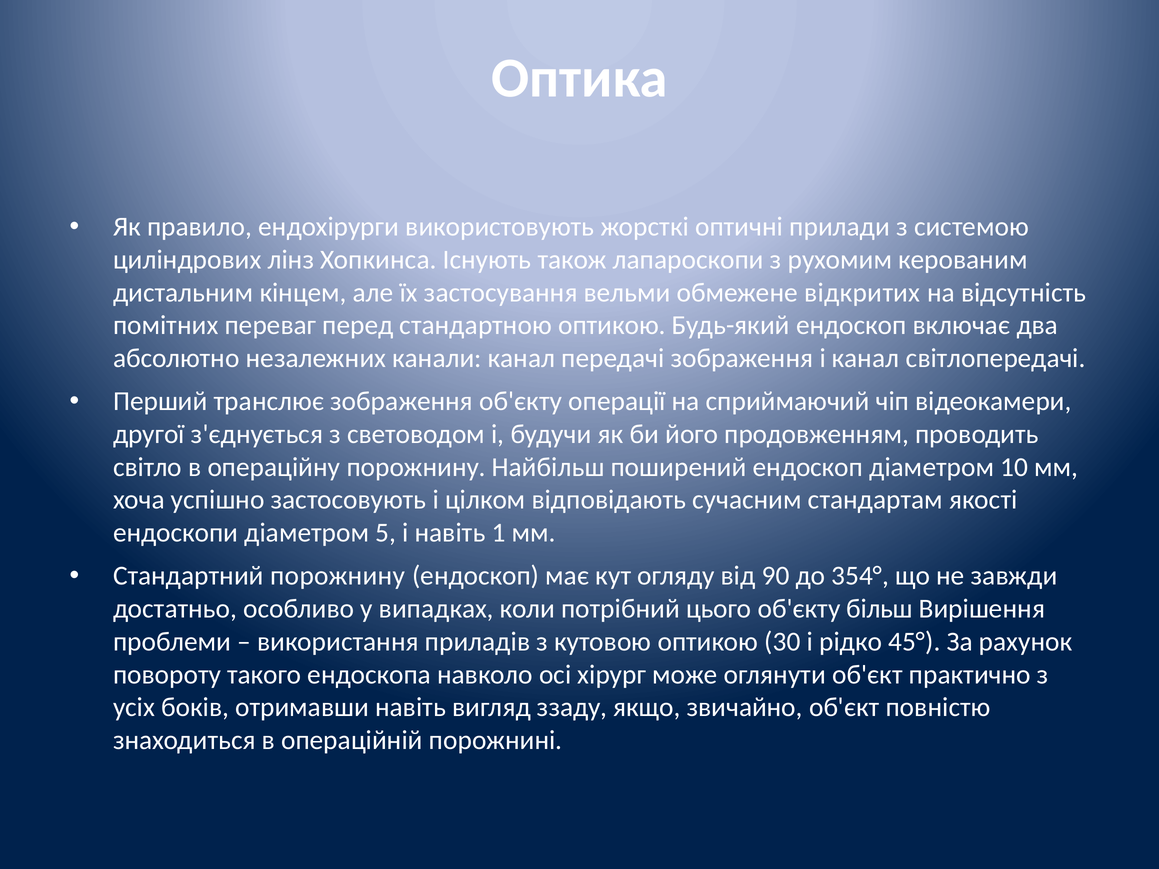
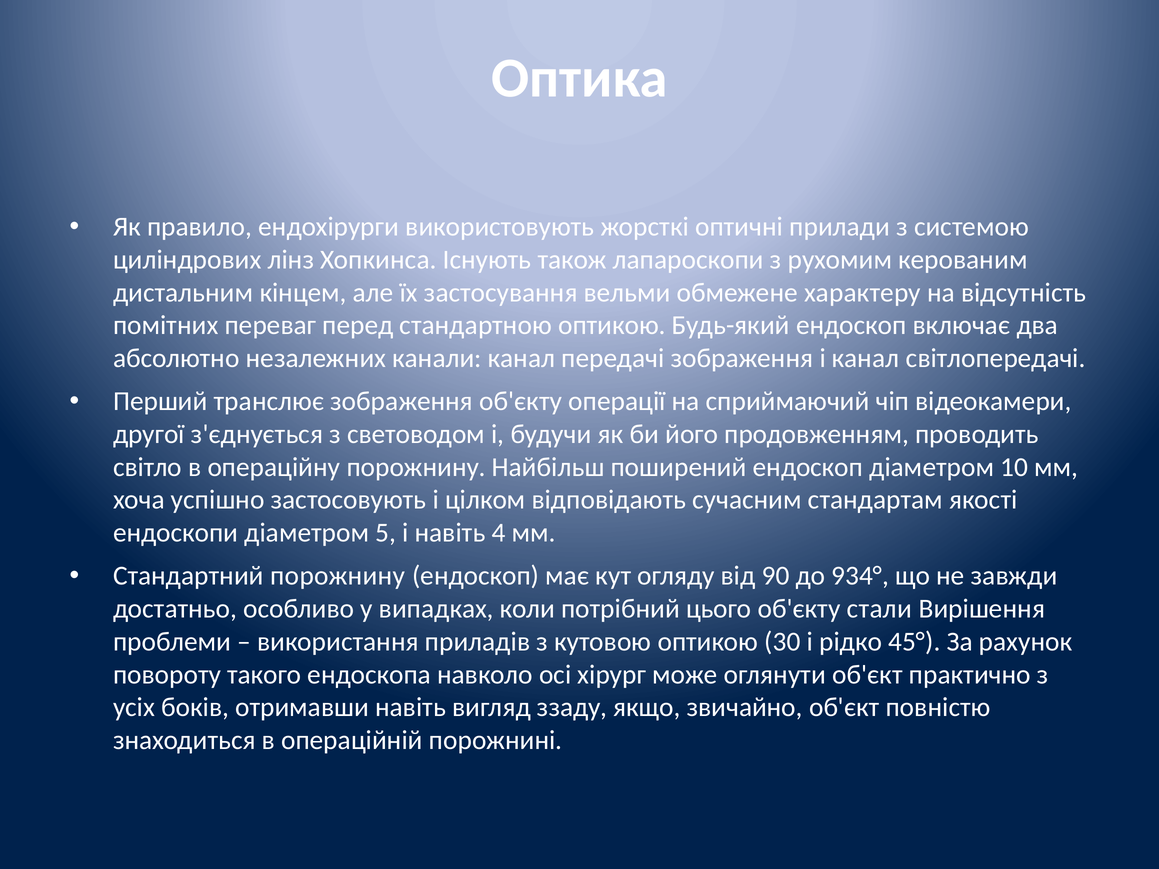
відкритих: відкритих -> характеру
1: 1 -> 4
354°: 354° -> 934°
більш: більш -> стали
